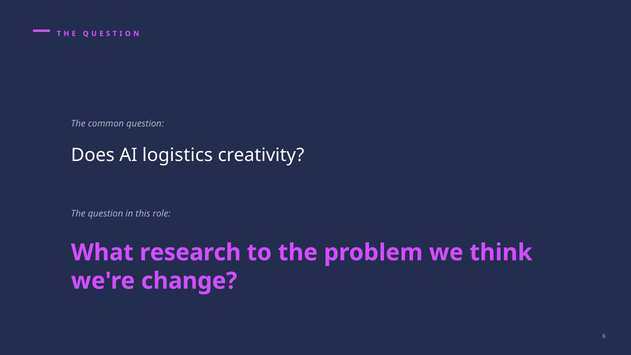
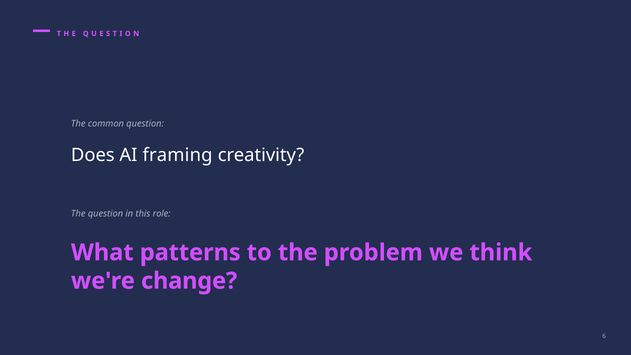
logistics: logistics -> framing
research: research -> patterns
